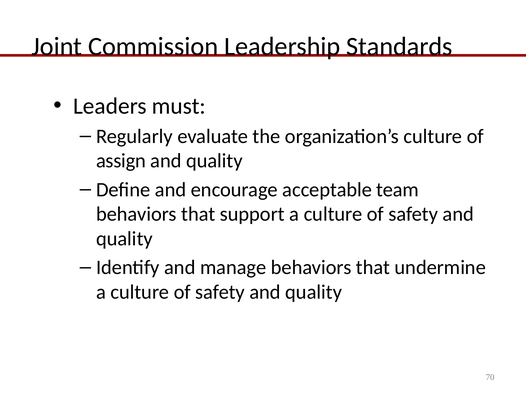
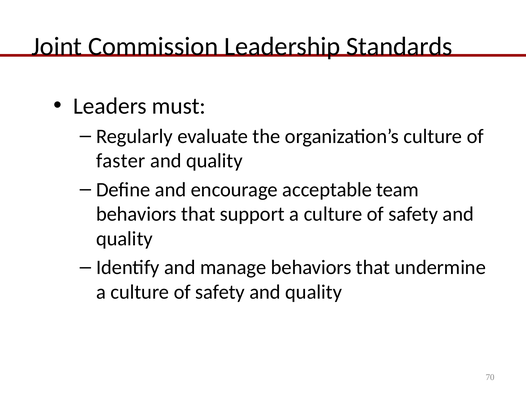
assign: assign -> faster
